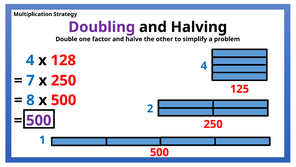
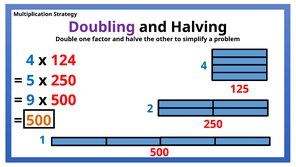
128: 128 -> 124
7: 7 -> 5
8: 8 -> 9
500 at (39, 120) colour: purple -> orange
